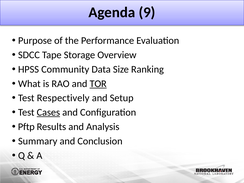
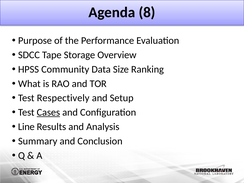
9: 9 -> 8
TOR underline: present -> none
Pftp: Pftp -> Line
